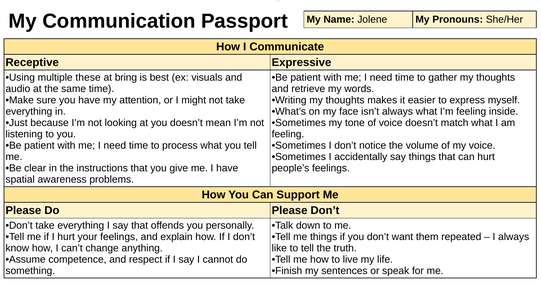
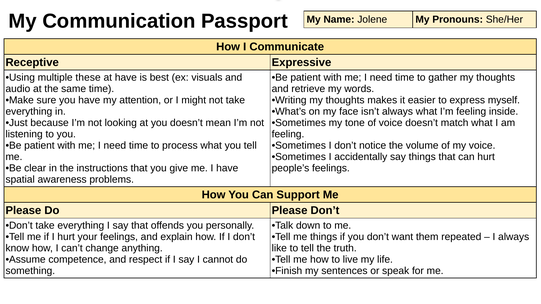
at bring: bring -> have
